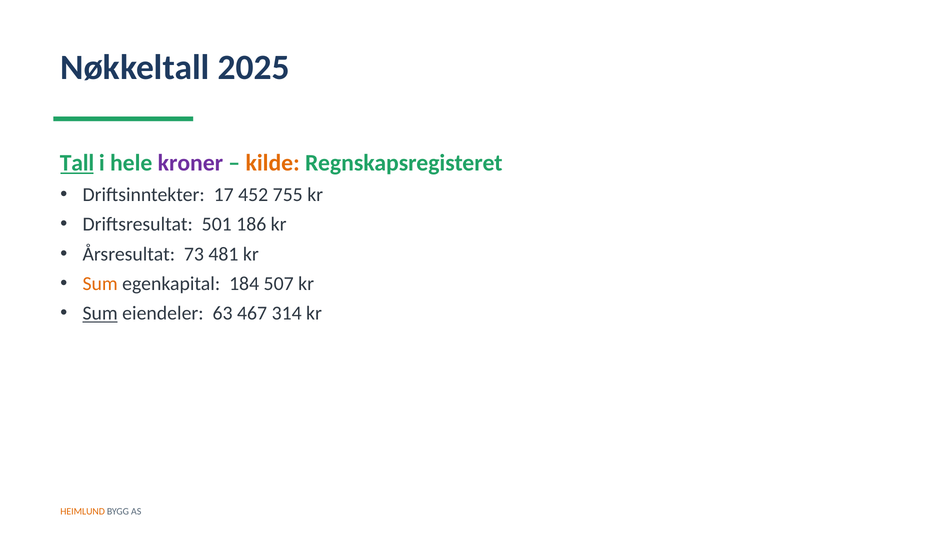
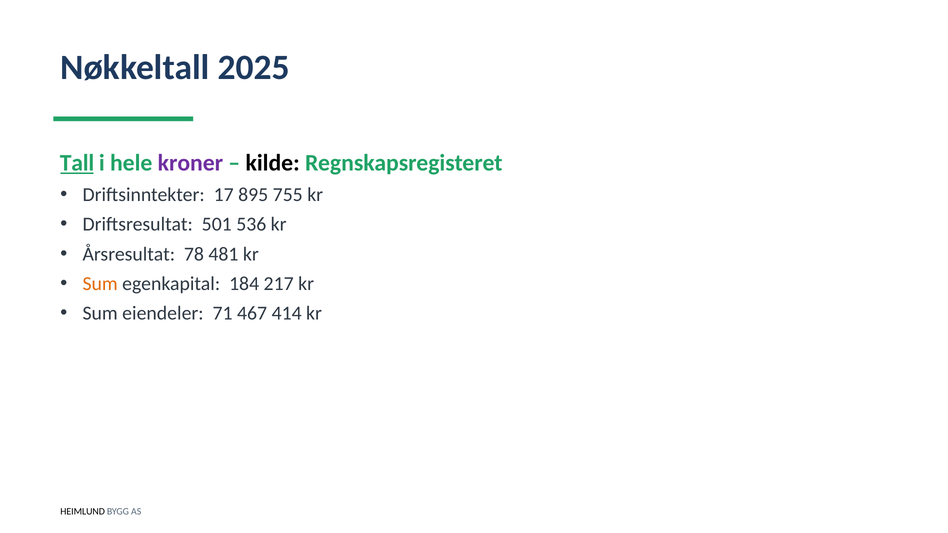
kilde colour: orange -> black
452: 452 -> 895
186: 186 -> 536
73: 73 -> 78
507: 507 -> 217
Sum at (100, 314) underline: present -> none
63: 63 -> 71
314: 314 -> 414
HEIMLUND colour: orange -> black
